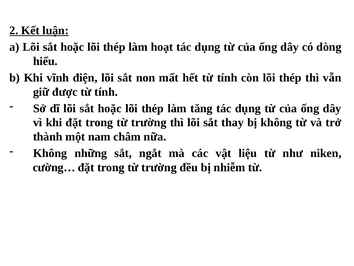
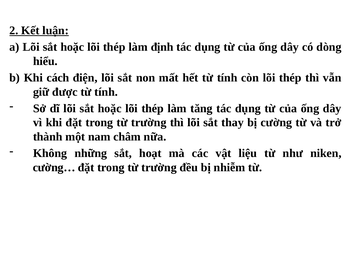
hoạt: hoạt -> định
vĩnh: vĩnh -> cách
bị không: không -> cường
ngắt: ngắt -> hoạt
